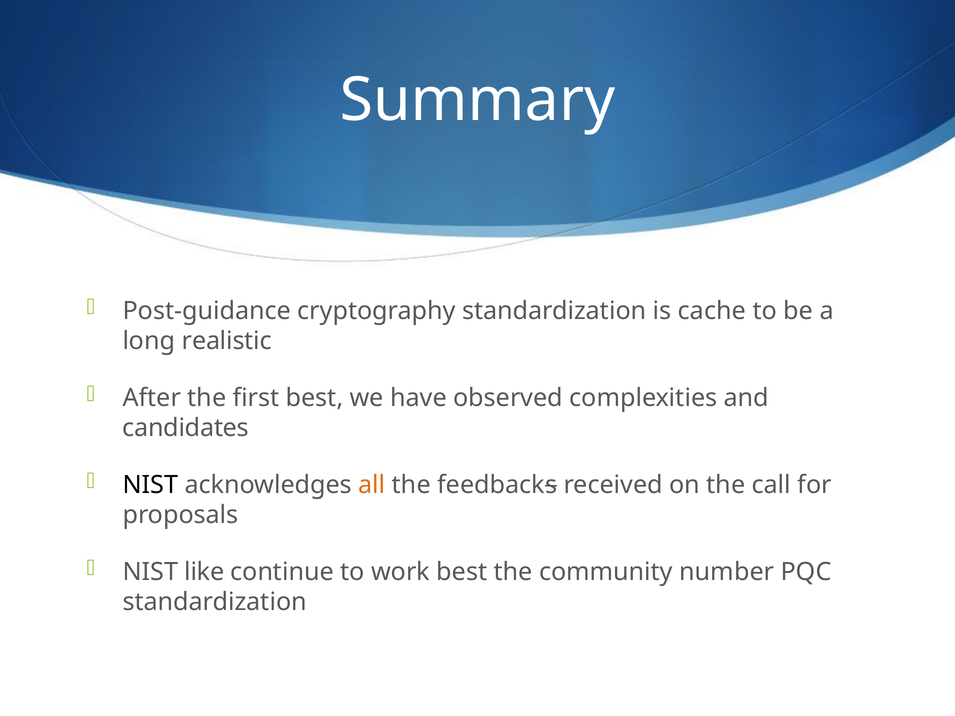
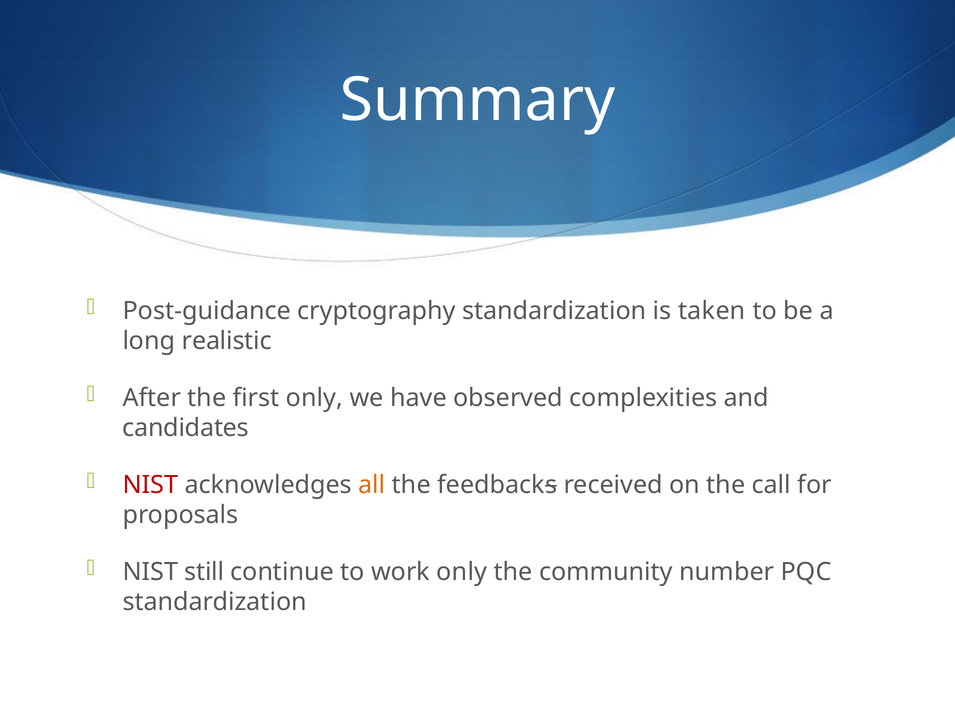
cache: cache -> taken
first best: best -> only
NIST at (150, 485) colour: black -> red
like: like -> still
work best: best -> only
